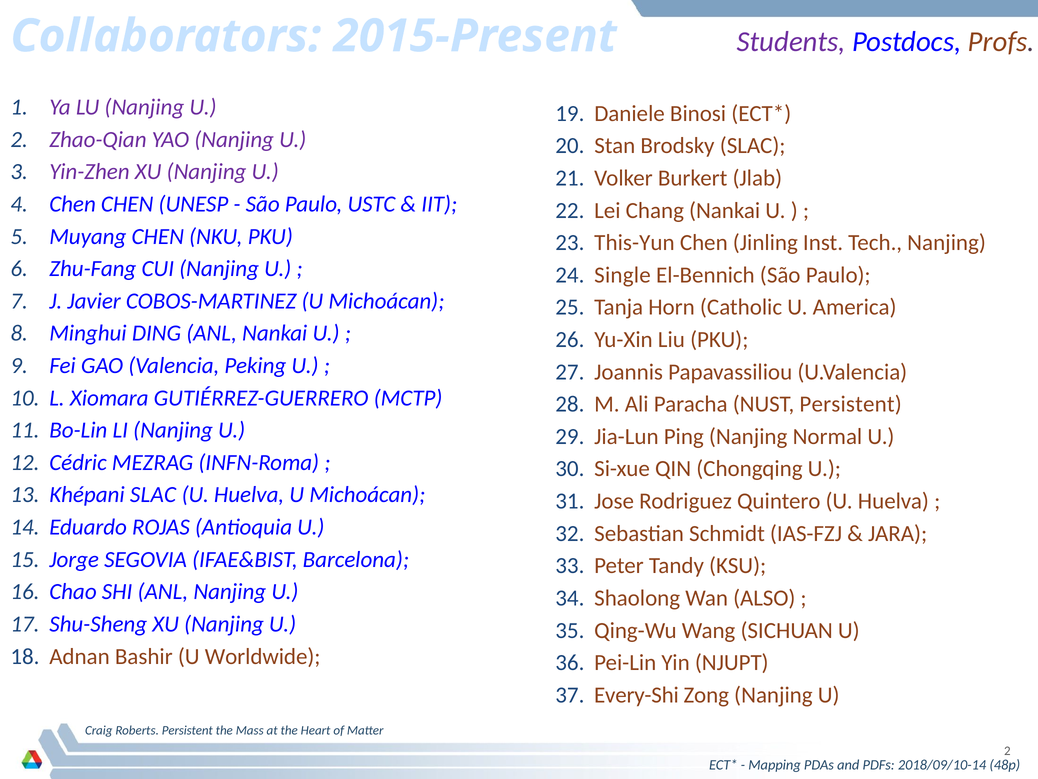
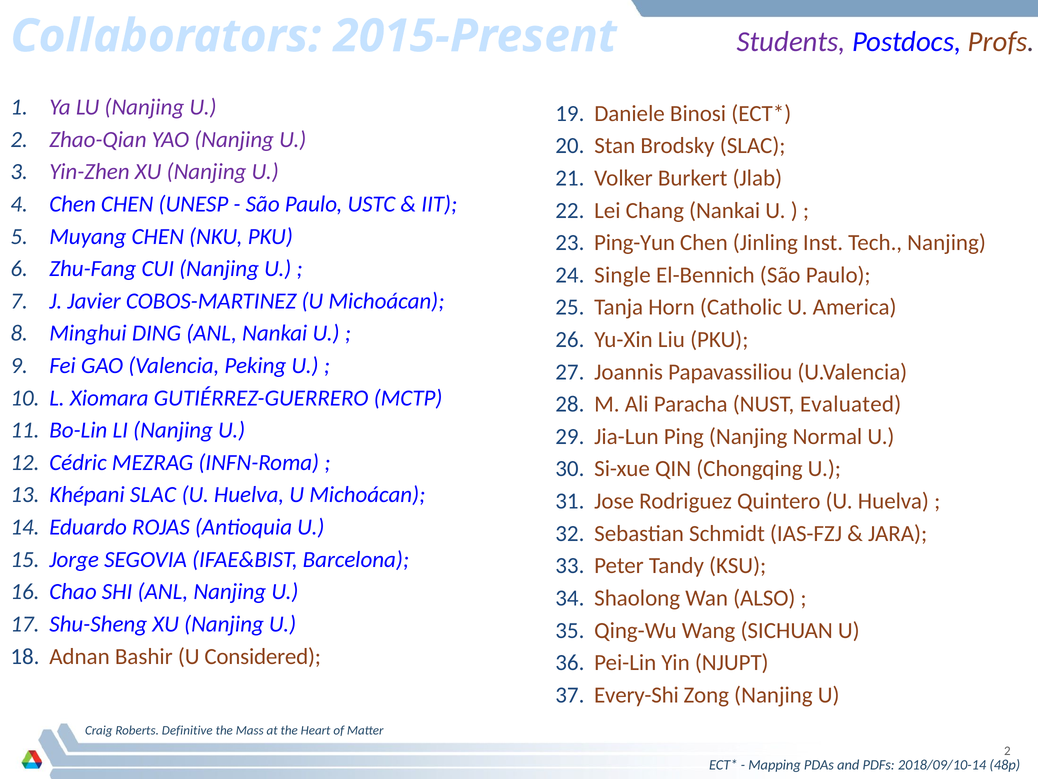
This-Yun: This-Yun -> Ping-Yun
NUST Persistent: Persistent -> Evaluated
Worldwide: Worldwide -> Considered
Roberts Persistent: Persistent -> Definitive
